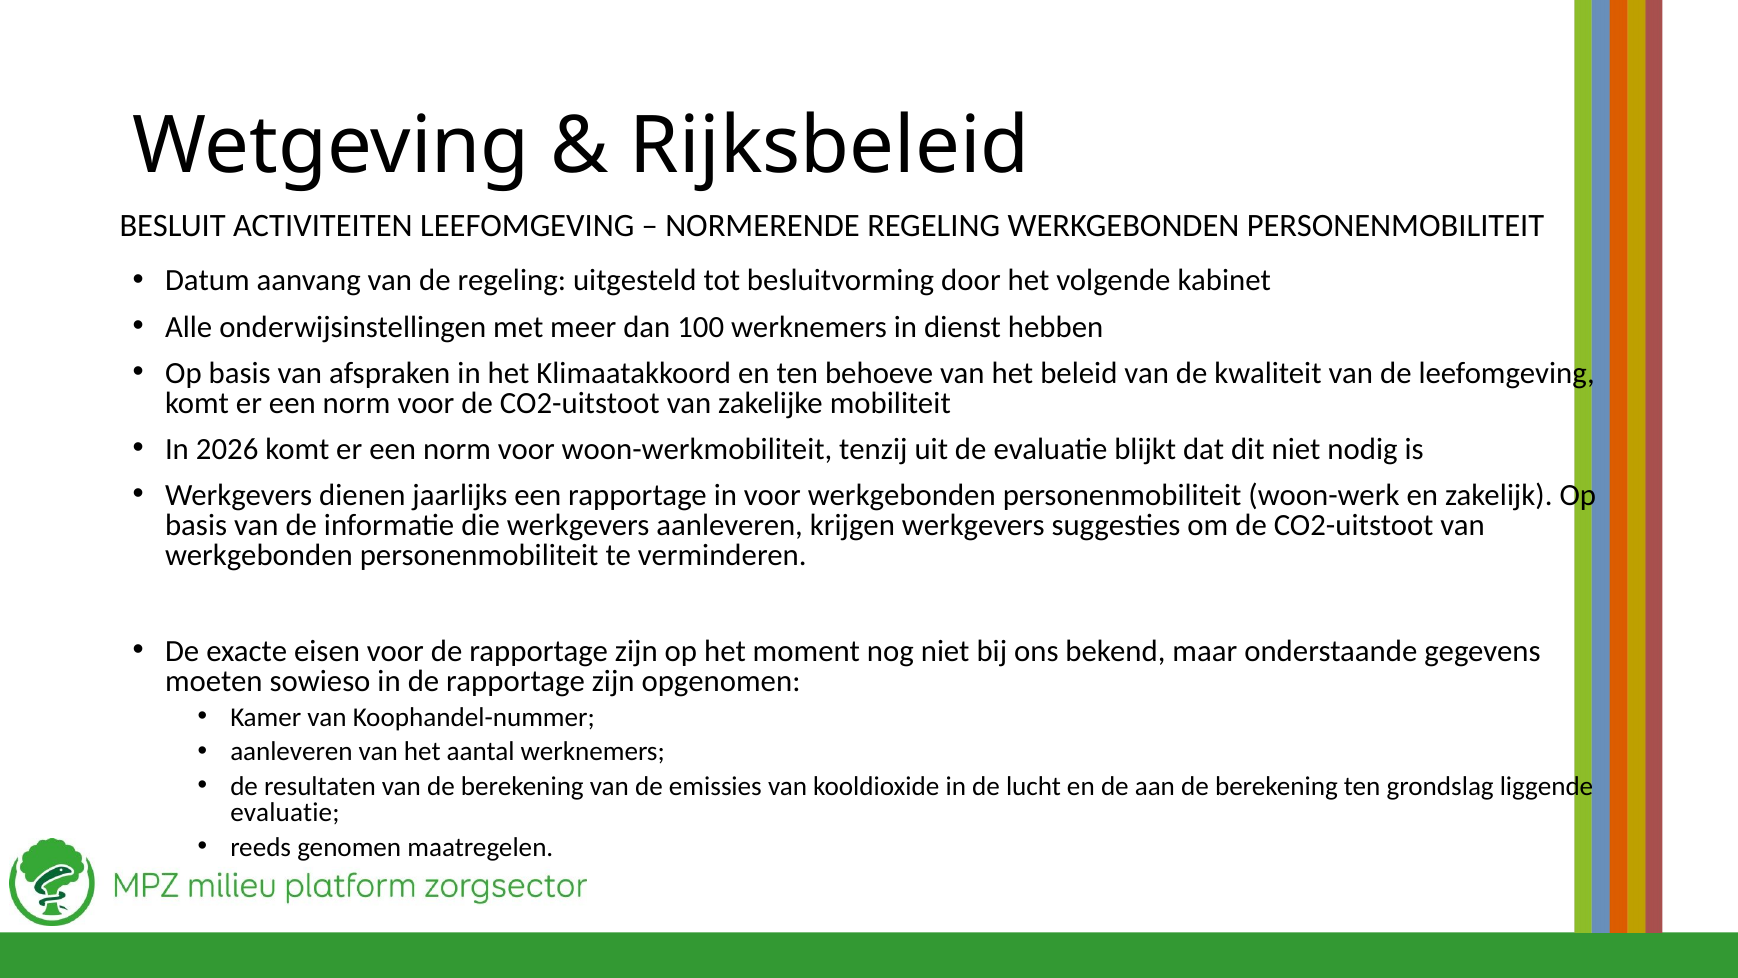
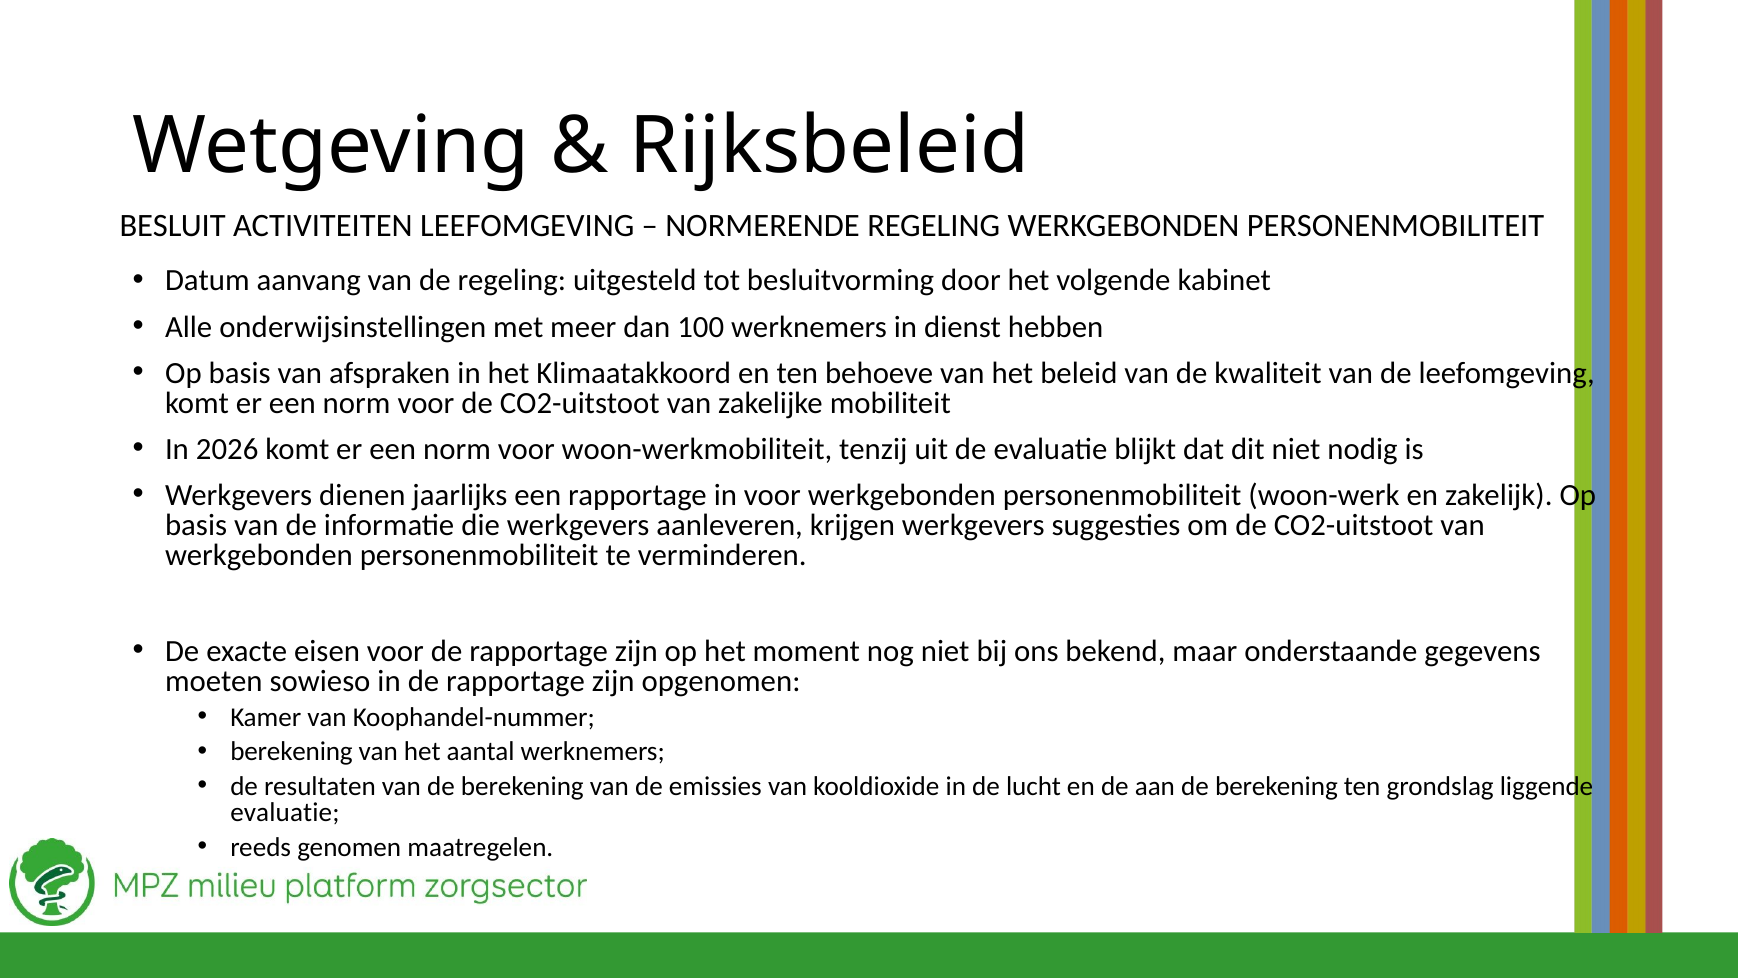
aanleveren at (291, 752): aanleveren -> berekening
